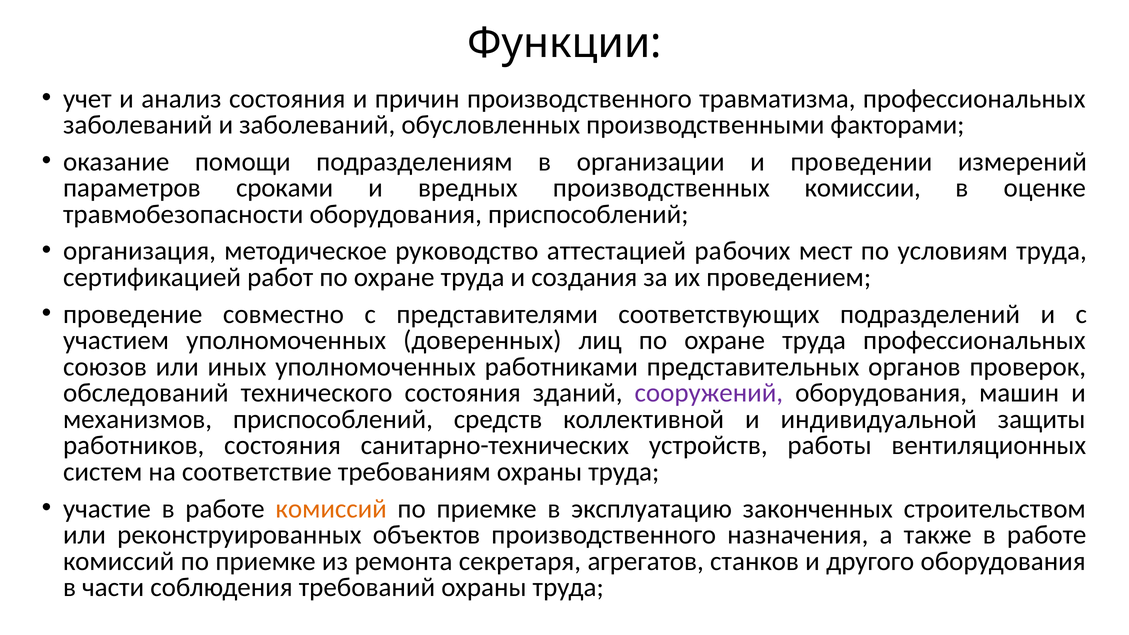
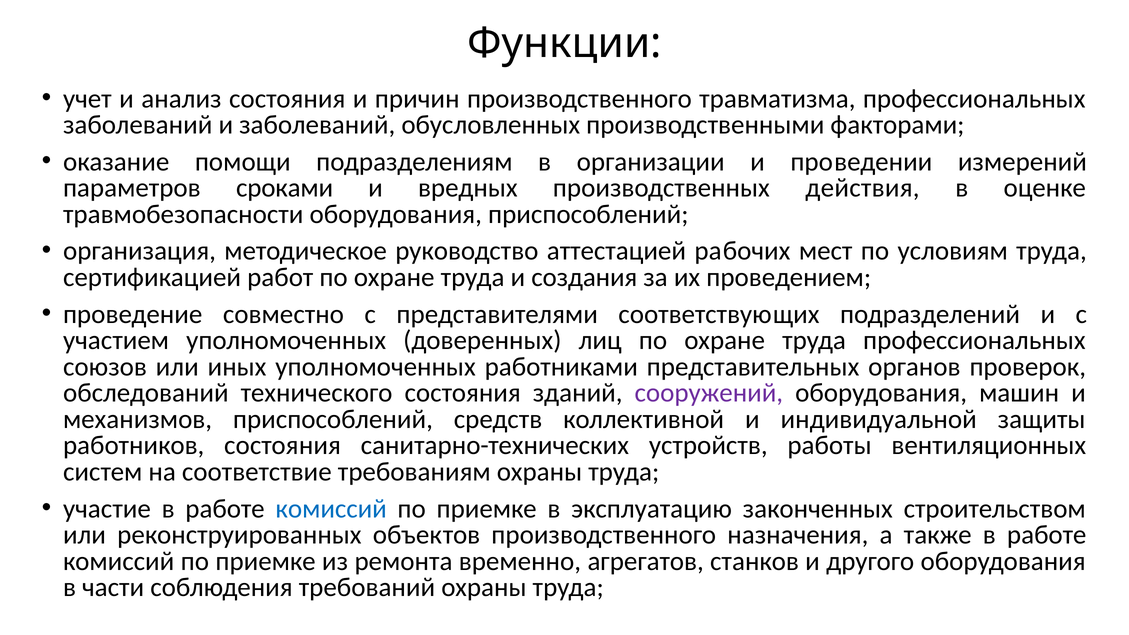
комиссии: комиссии -> действия
комиссий at (331, 509) colour: orange -> blue
секретаря: секретаря -> временно
